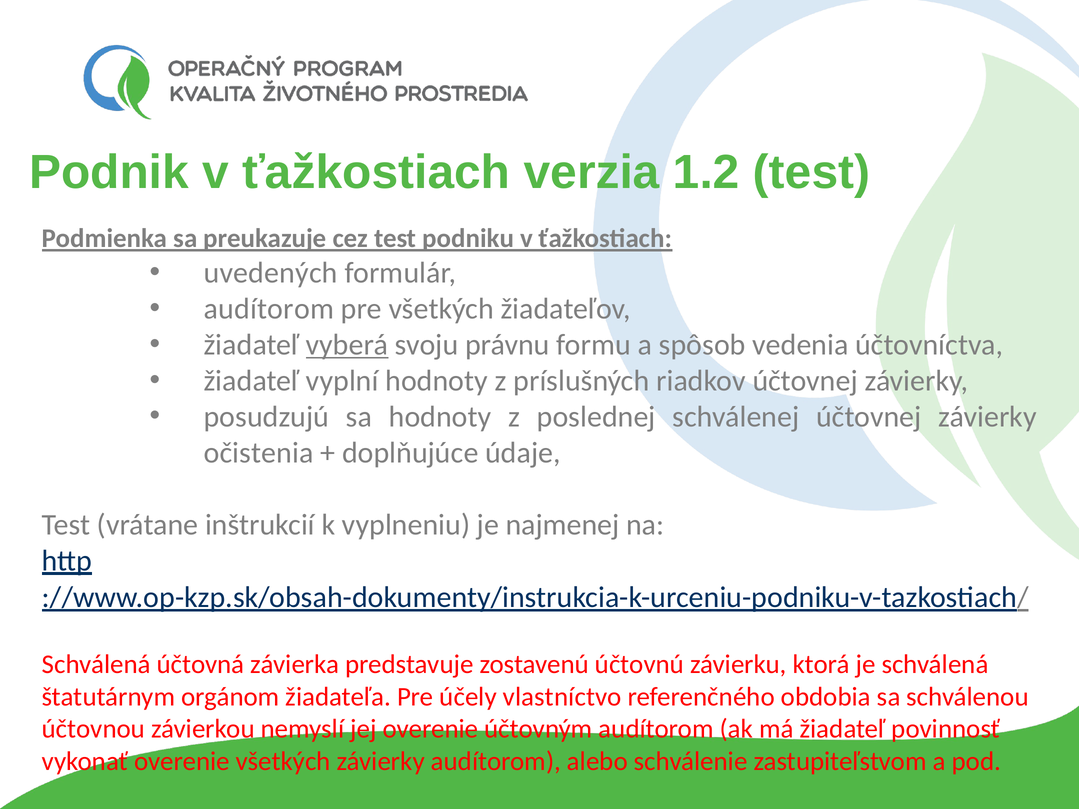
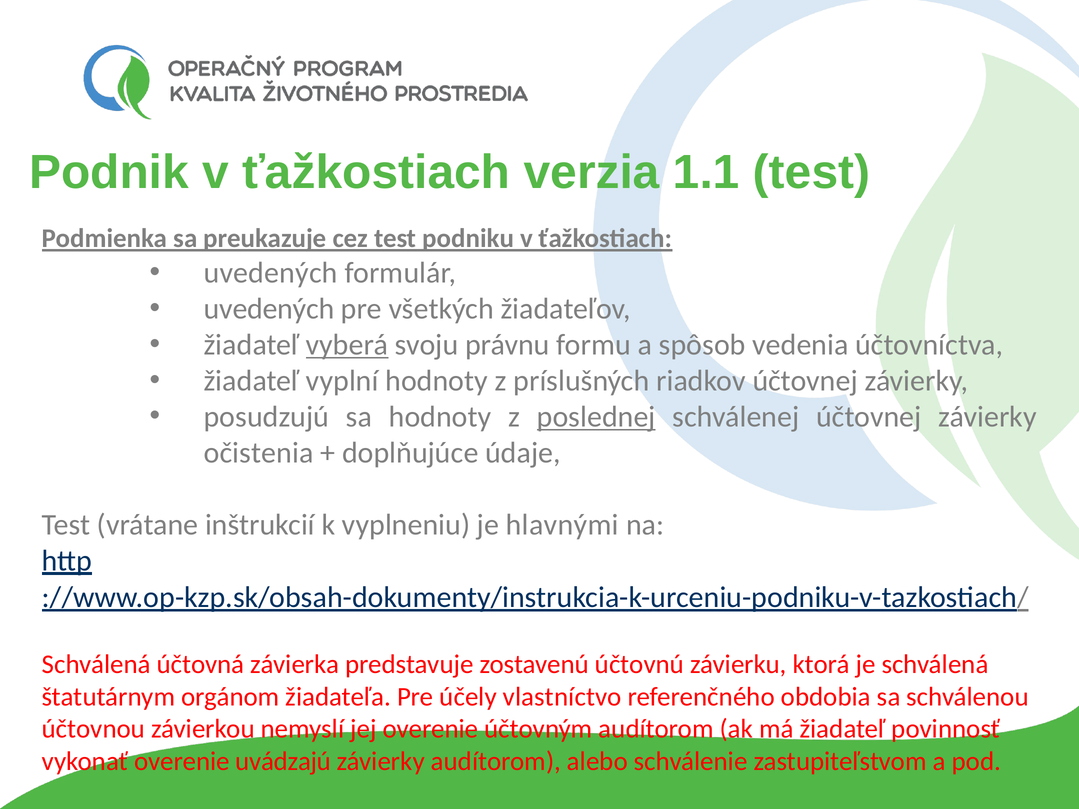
1.2: 1.2 -> 1.1
audítorom at (269, 309): audítorom -> uvedených
poslednej underline: none -> present
najmenej: najmenej -> hlavnými
overenie všetkých: všetkých -> uvádzajú
